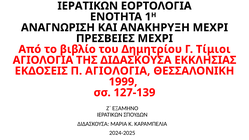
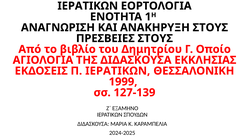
ΑΝΑΚΗΡΥΞΗ ΜΕΧΡΙ: ΜΕΧΡΙ -> ΣΤΟΥΣ
ΠΡΕΣΒΕΙΕΣ ΜΕΧΡΙ: ΜΕΧΡΙ -> ΣΤΟΥΣ
Τίμιοι: Τίμιοι -> Οποίο
Π ΑΓΙΟΛΟΓΙΑ: ΑΓΙΟΛΟΓΙΑ -> ΙΕΡΑΤΙΚΩΝ
